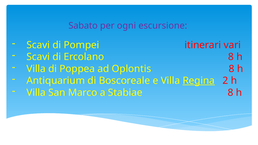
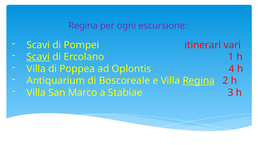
Sabato at (83, 26): Sabato -> Regina
Scavi at (38, 57) underline: none -> present
Ercolano 8: 8 -> 1
Oplontis 8: 8 -> 4
Stabiae 8: 8 -> 3
